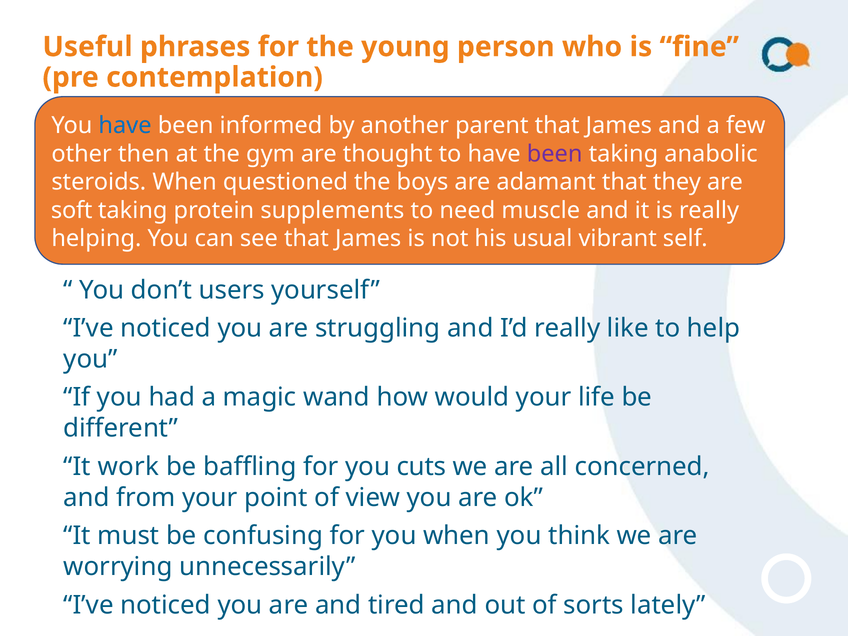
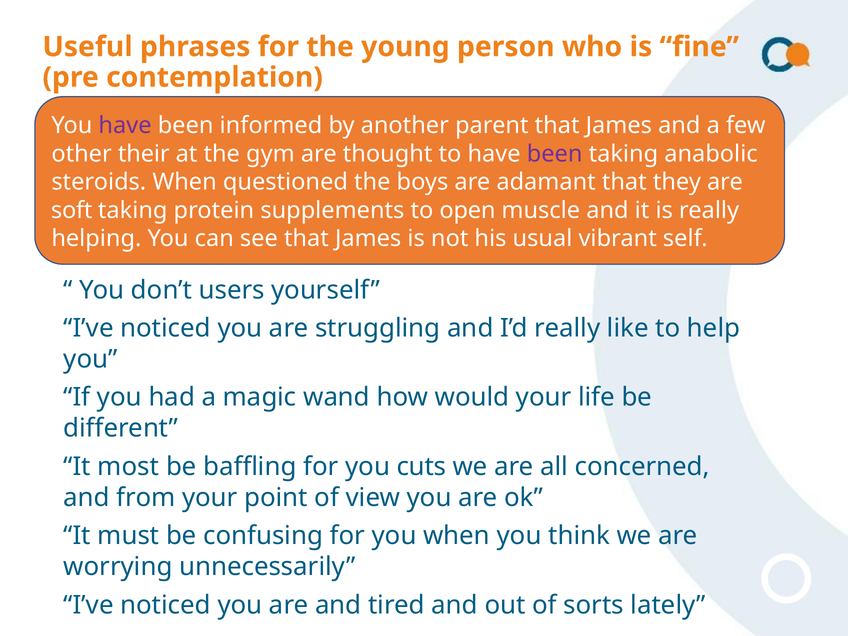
have at (125, 125) colour: blue -> purple
then: then -> their
need: need -> open
work: work -> most
